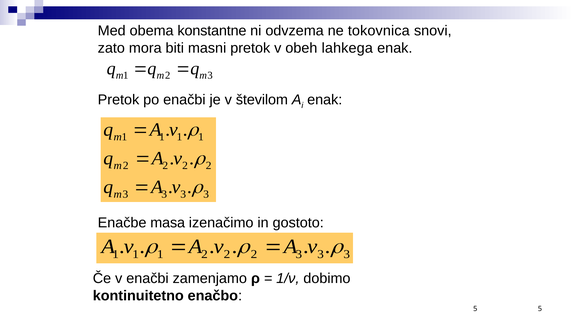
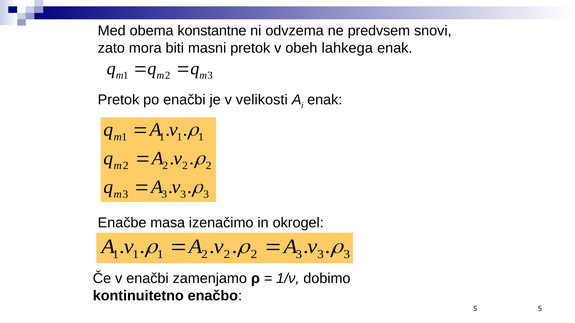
tokovnica: tokovnica -> predvsem
številom: številom -> velikosti
gostoto: gostoto -> okrogel
